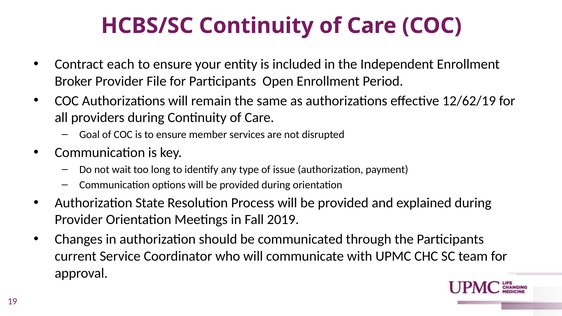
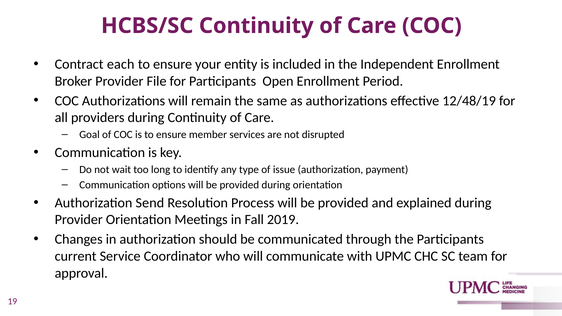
12/62/19: 12/62/19 -> 12/48/19
State: State -> Send
